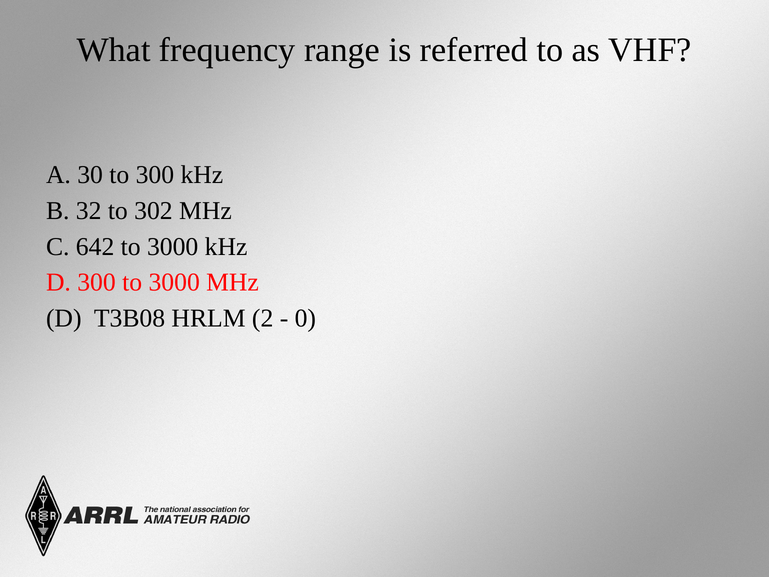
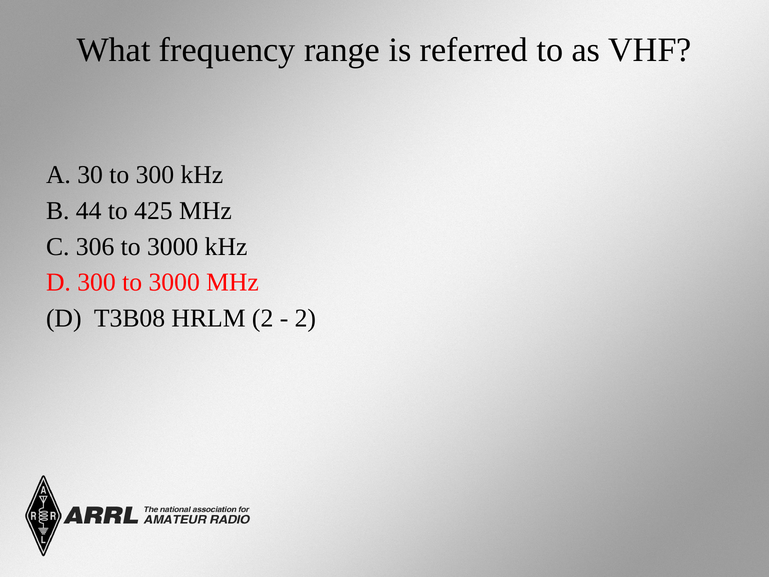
32: 32 -> 44
302: 302 -> 425
642: 642 -> 306
0 at (305, 318): 0 -> 2
